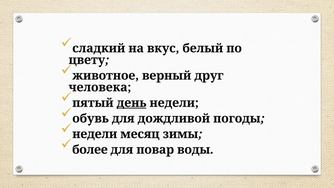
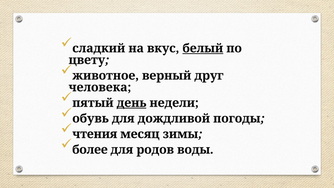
белый underline: none -> present
недели at (95, 134): недели -> чтения
повар: повар -> родов
